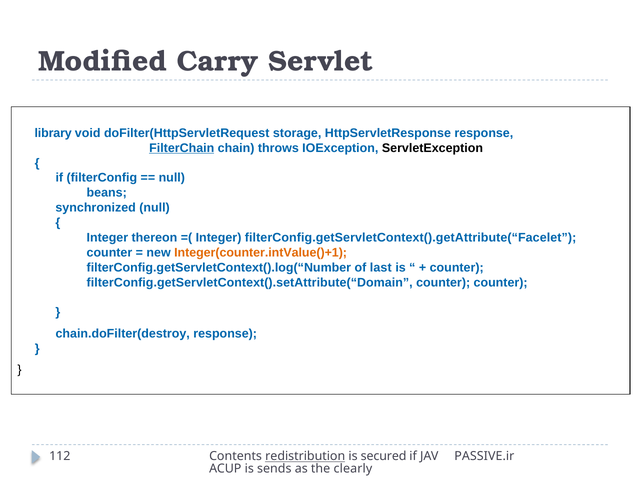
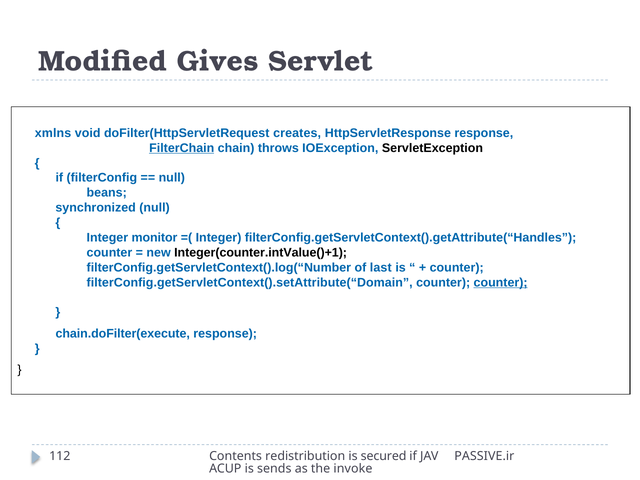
Carry: Carry -> Gives
library: library -> xmlns
storage: storage -> creates
thereon: thereon -> monitor
filterConfig.getServletContext().getAttribute(“Facelet: filterConfig.getServletContext().getAttribute(“Facelet -> filterConfig.getServletContext().getAttribute(“Handles
Integer(counter.intValue()+1 colour: orange -> black
counter at (501, 282) underline: none -> present
chain.doFilter(destroy: chain.doFilter(destroy -> chain.doFilter(execute
redistribution underline: present -> none
clearly: clearly -> invoke
